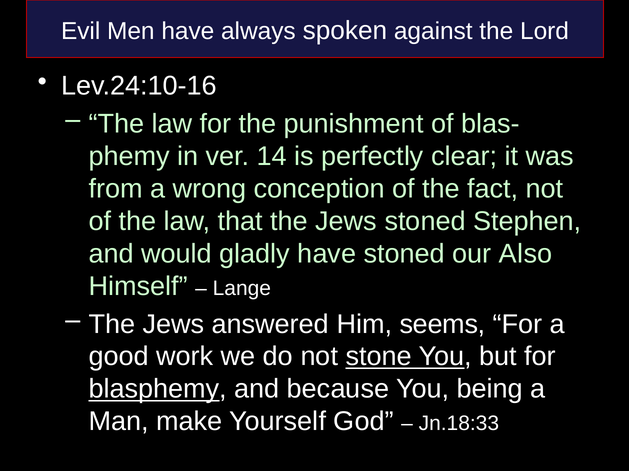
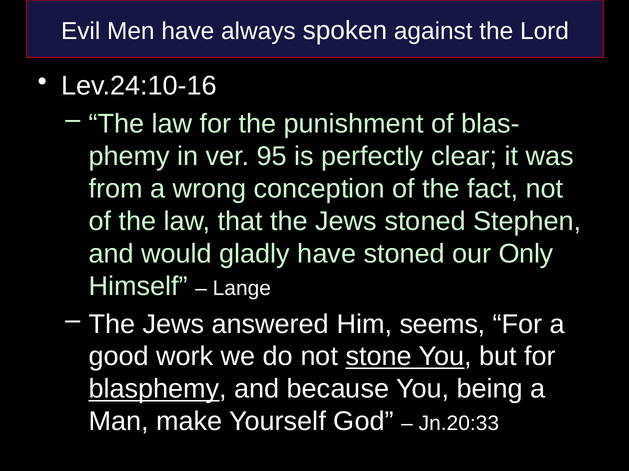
14: 14 -> 95
Also: Also -> Only
Jn.18:33: Jn.18:33 -> Jn.20:33
